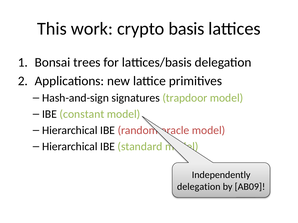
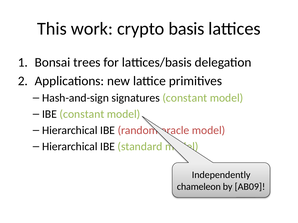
signatures trapdoor: trapdoor -> constant
delegation at (199, 187): delegation -> chameleon
